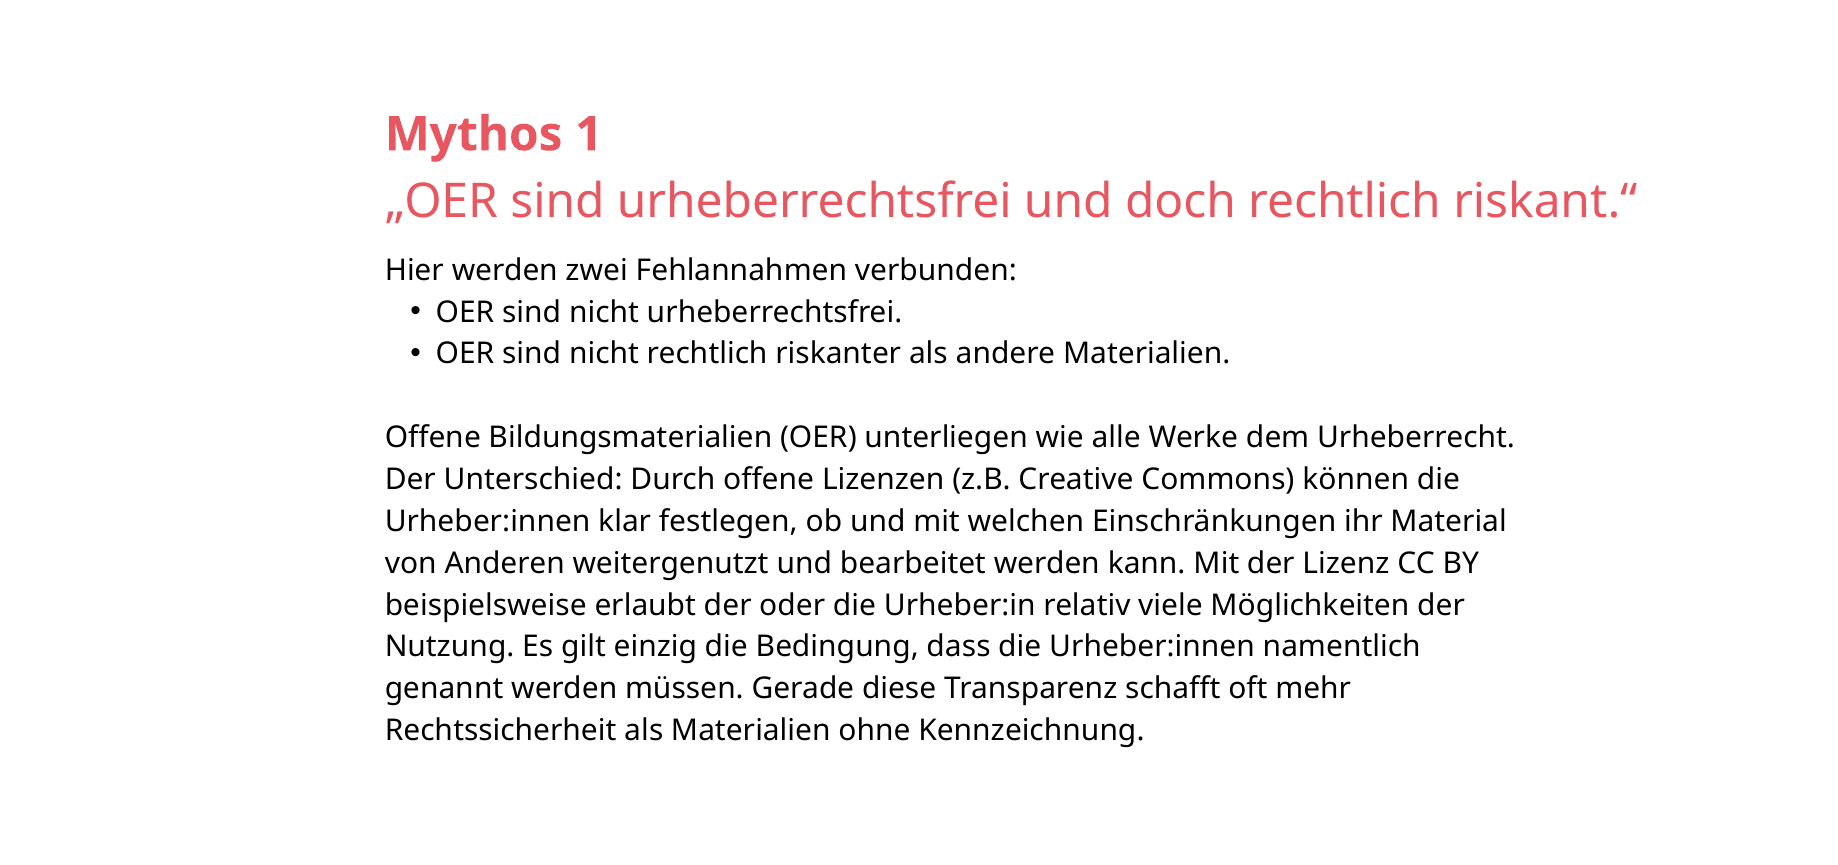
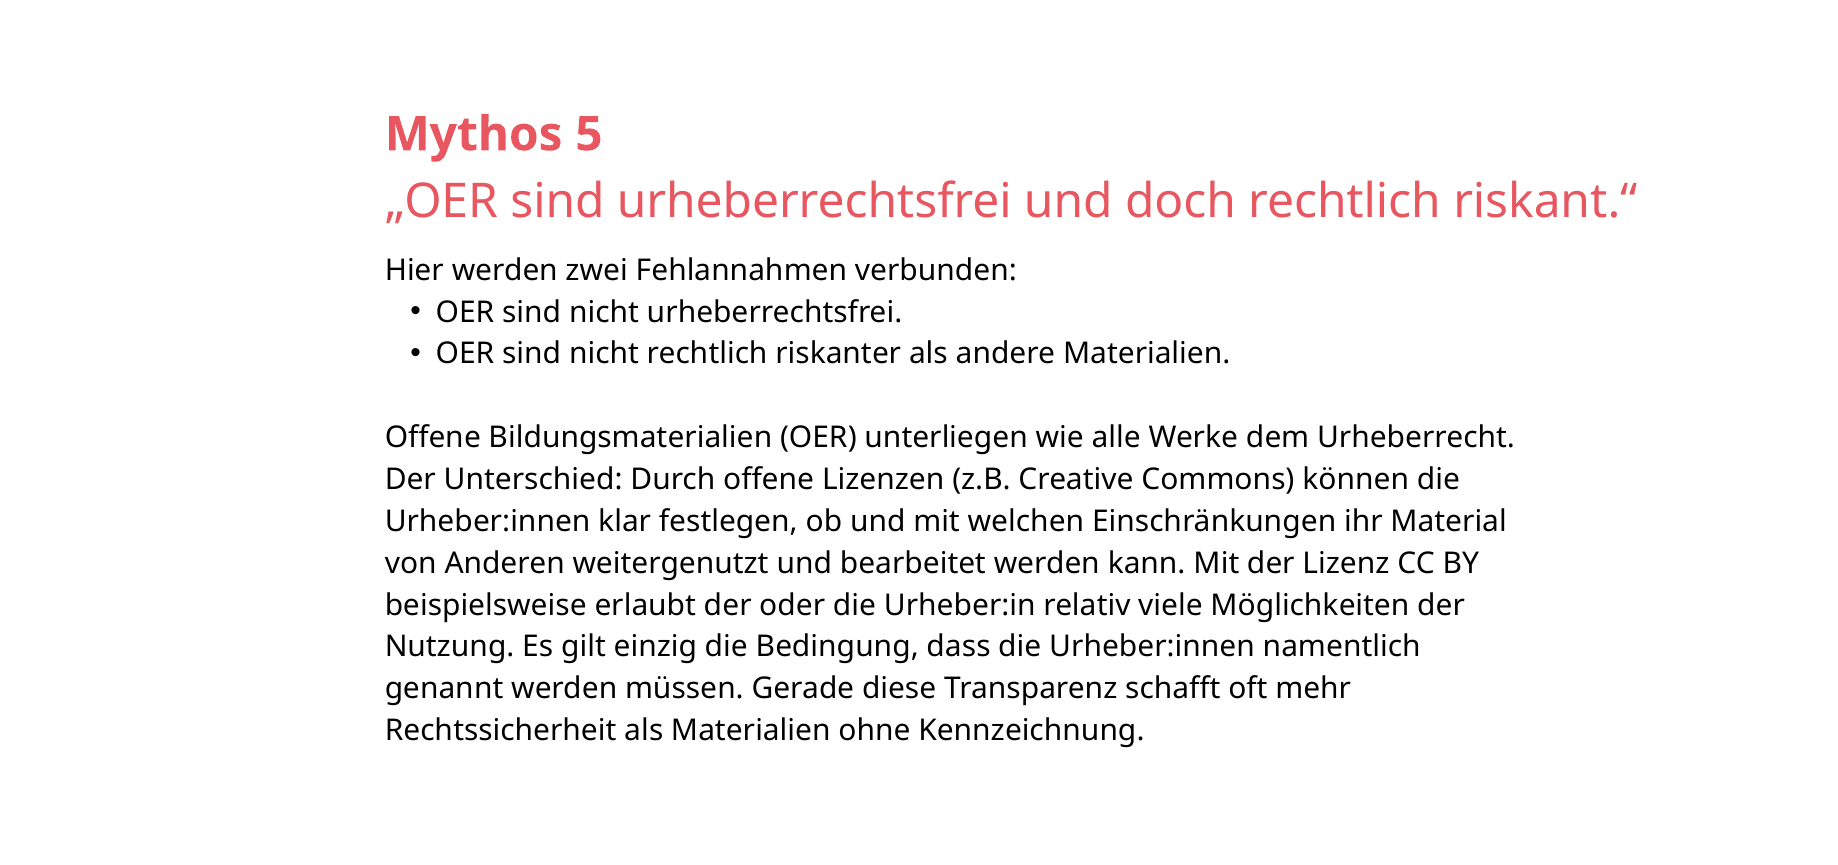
1: 1 -> 5
